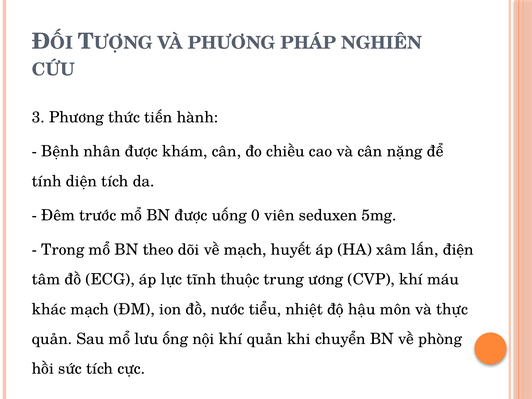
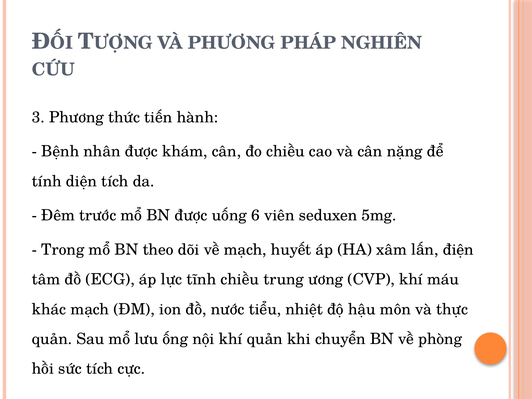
0: 0 -> 6
tĩnh thuộc: thuộc -> chiều
